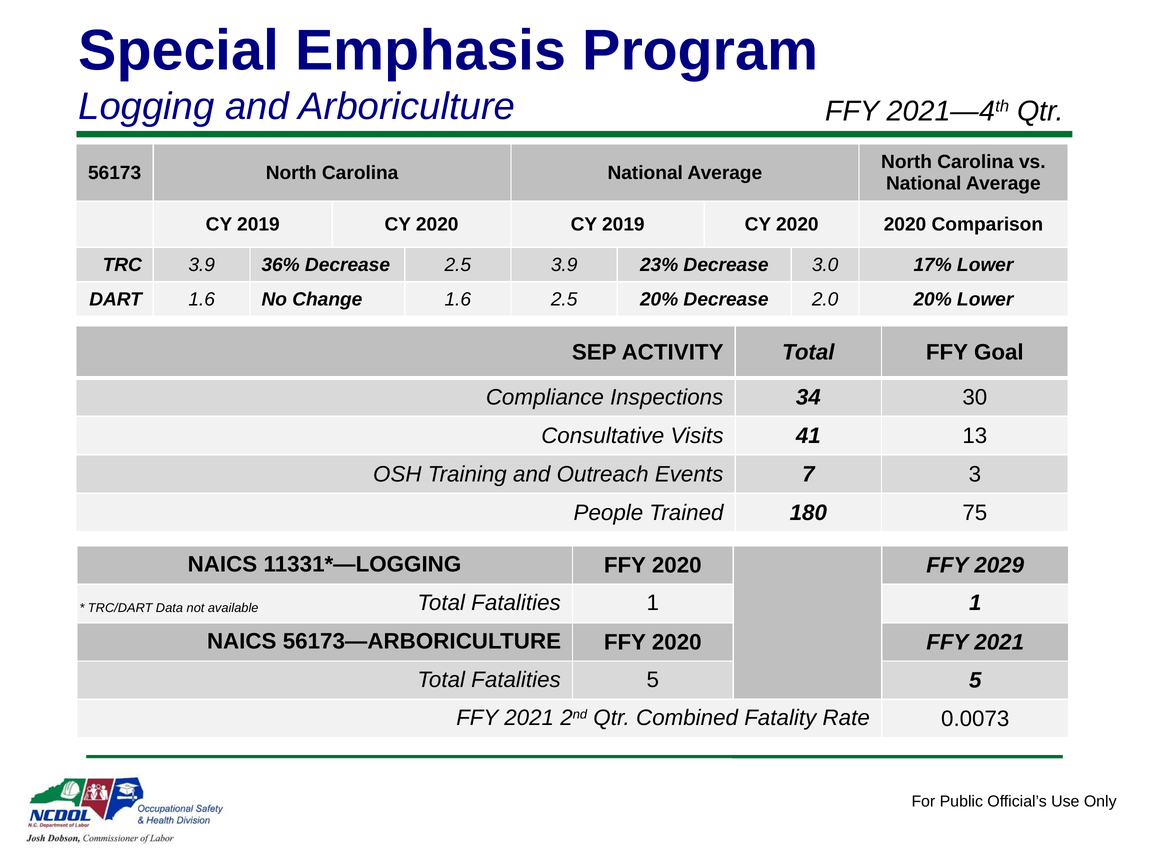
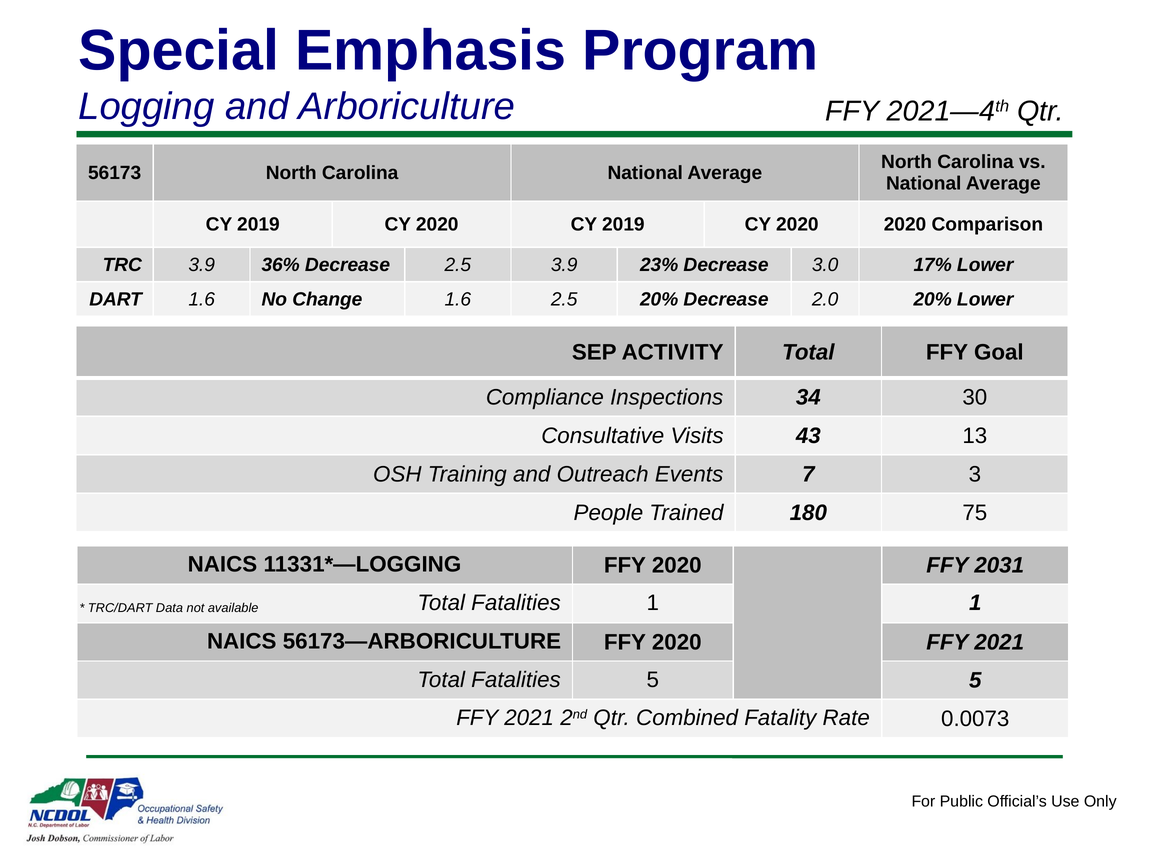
41: 41 -> 43
2029: 2029 -> 2031
